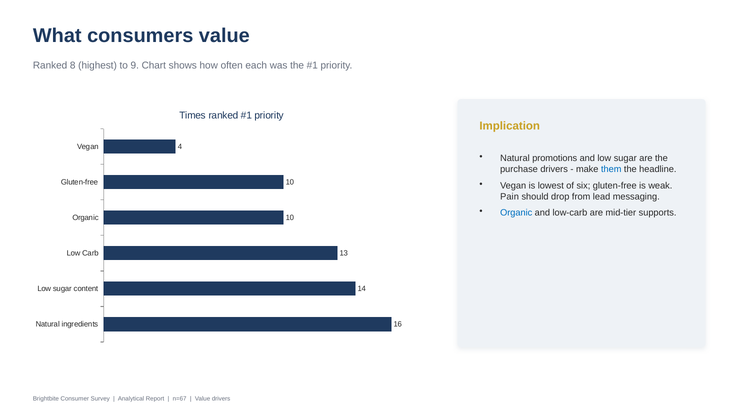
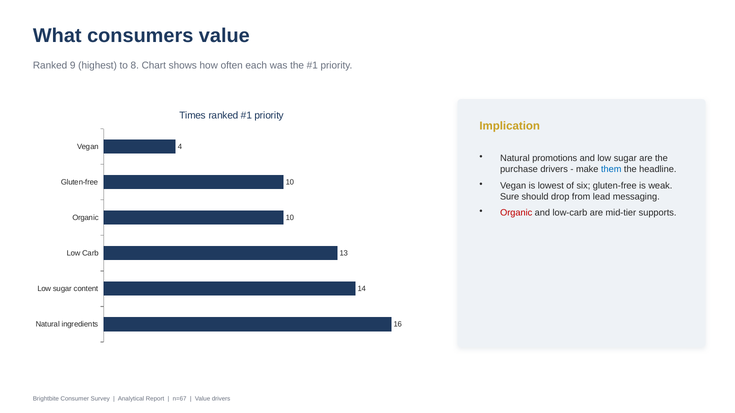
8: 8 -> 9
9: 9 -> 8
Pain: Pain -> Sure
Organic at (516, 213) colour: blue -> red
